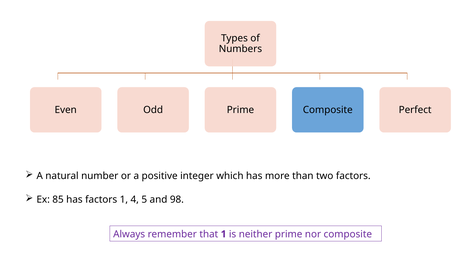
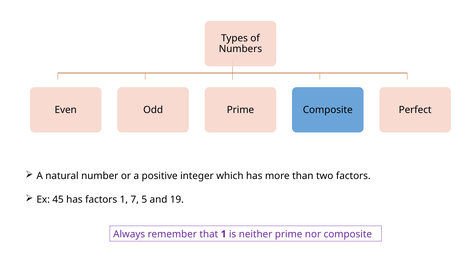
85: 85 -> 45
4: 4 -> 7
98: 98 -> 19
